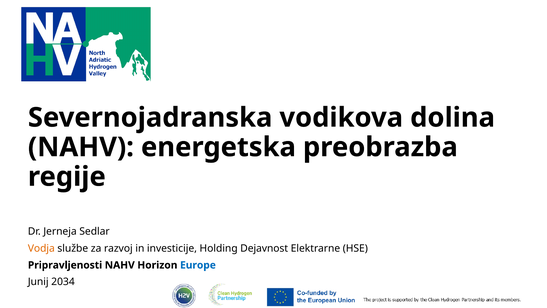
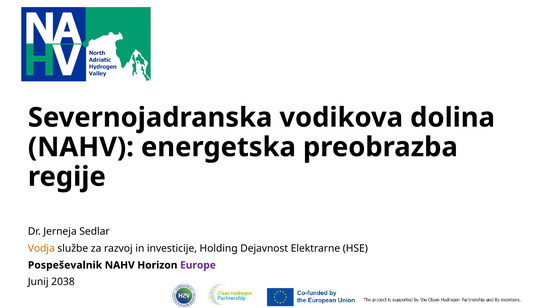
Pripravljenosti: Pripravljenosti -> Pospeševalnik
Europe colour: blue -> purple
2034: 2034 -> 2038
